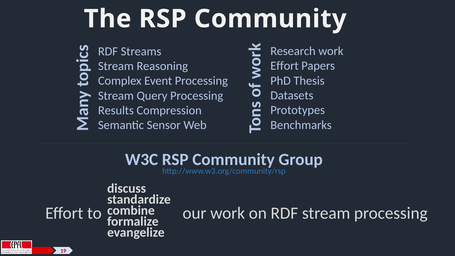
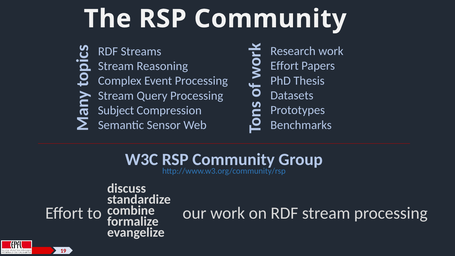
Results: Results -> Subject
